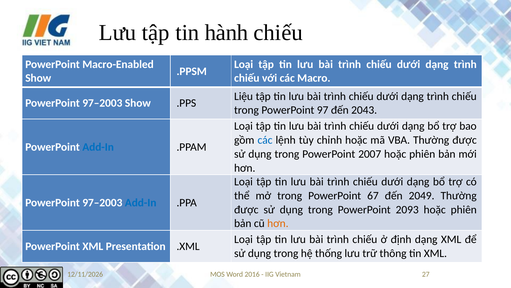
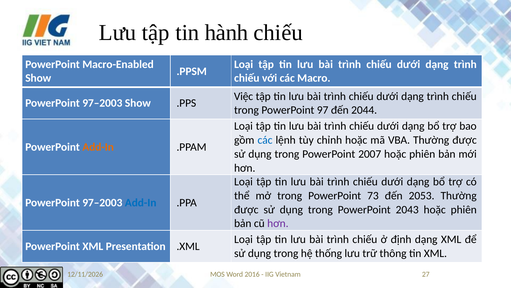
Liệu: Liệu -> Việc
2043: 2043 -> 2044
Add-In at (98, 147) colour: blue -> orange
67: 67 -> 73
2049: 2049 -> 2053
2093: 2093 -> 2043
hơn at (278, 223) colour: orange -> purple
